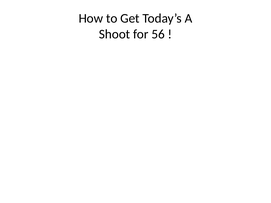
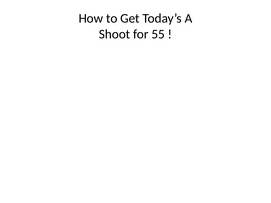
56: 56 -> 55
